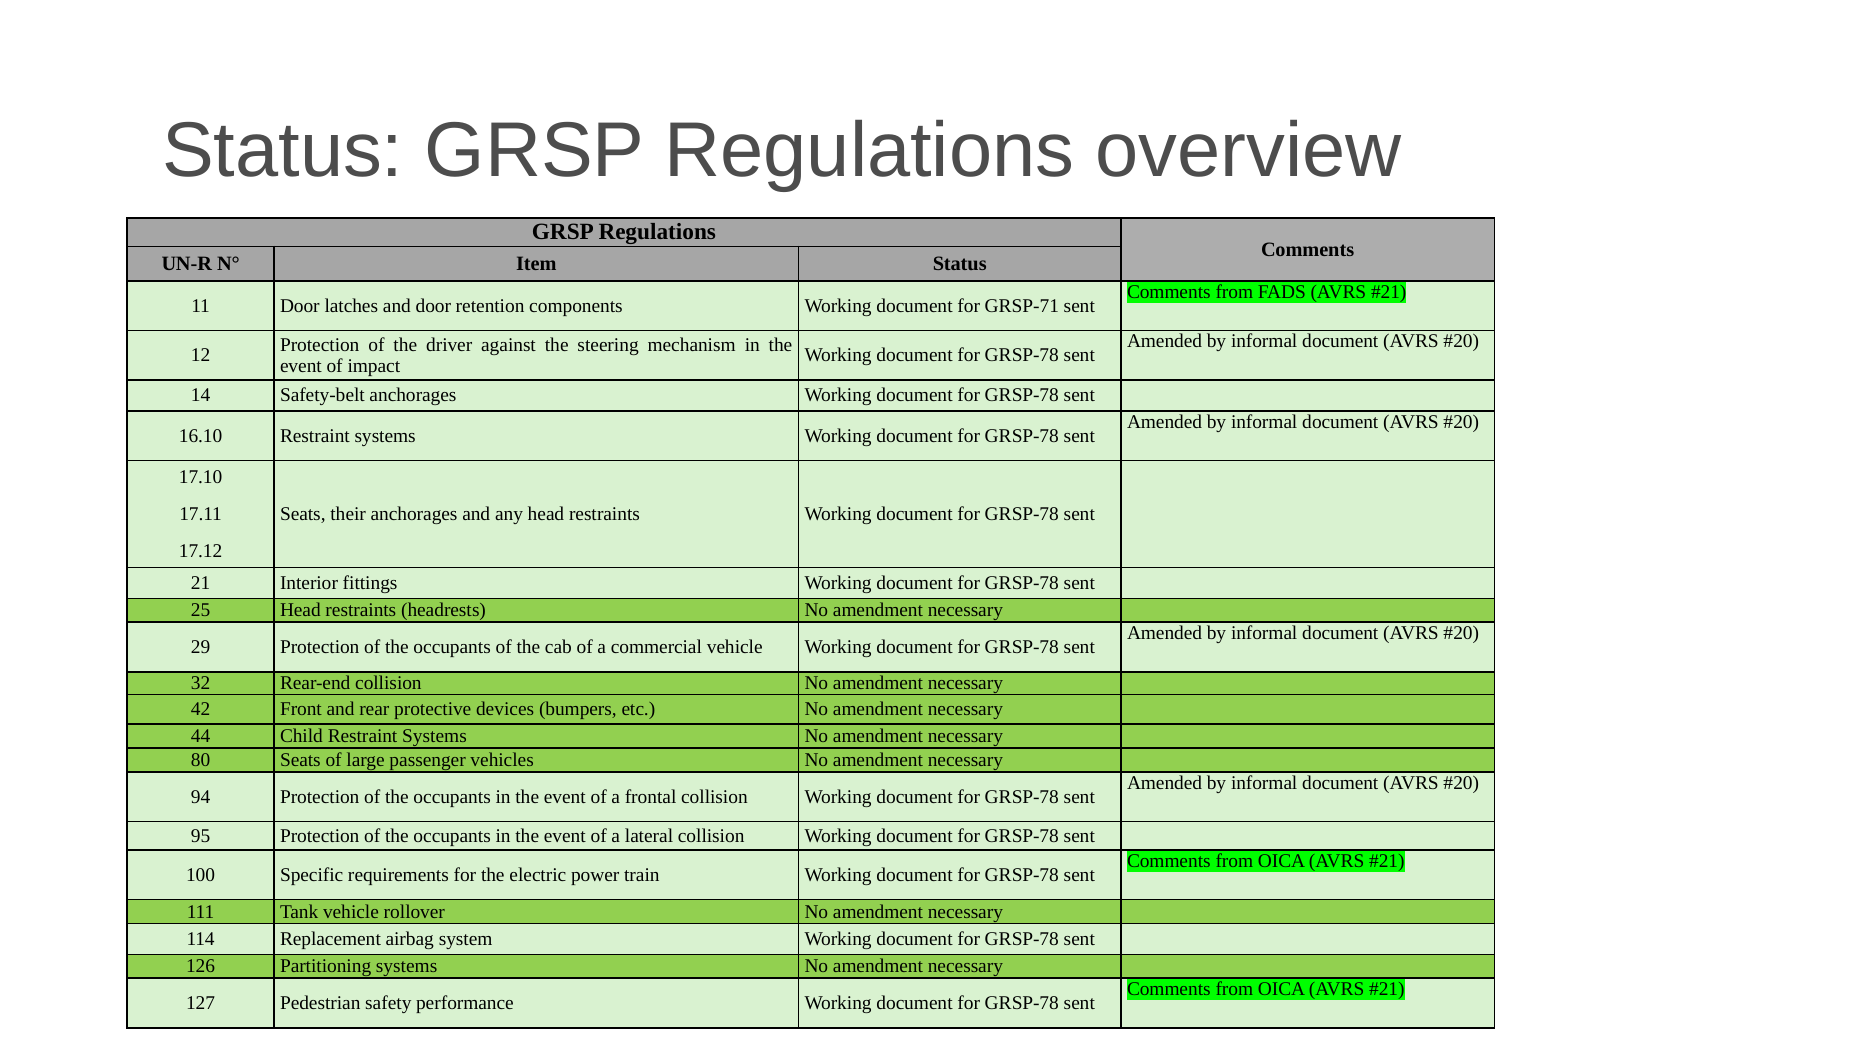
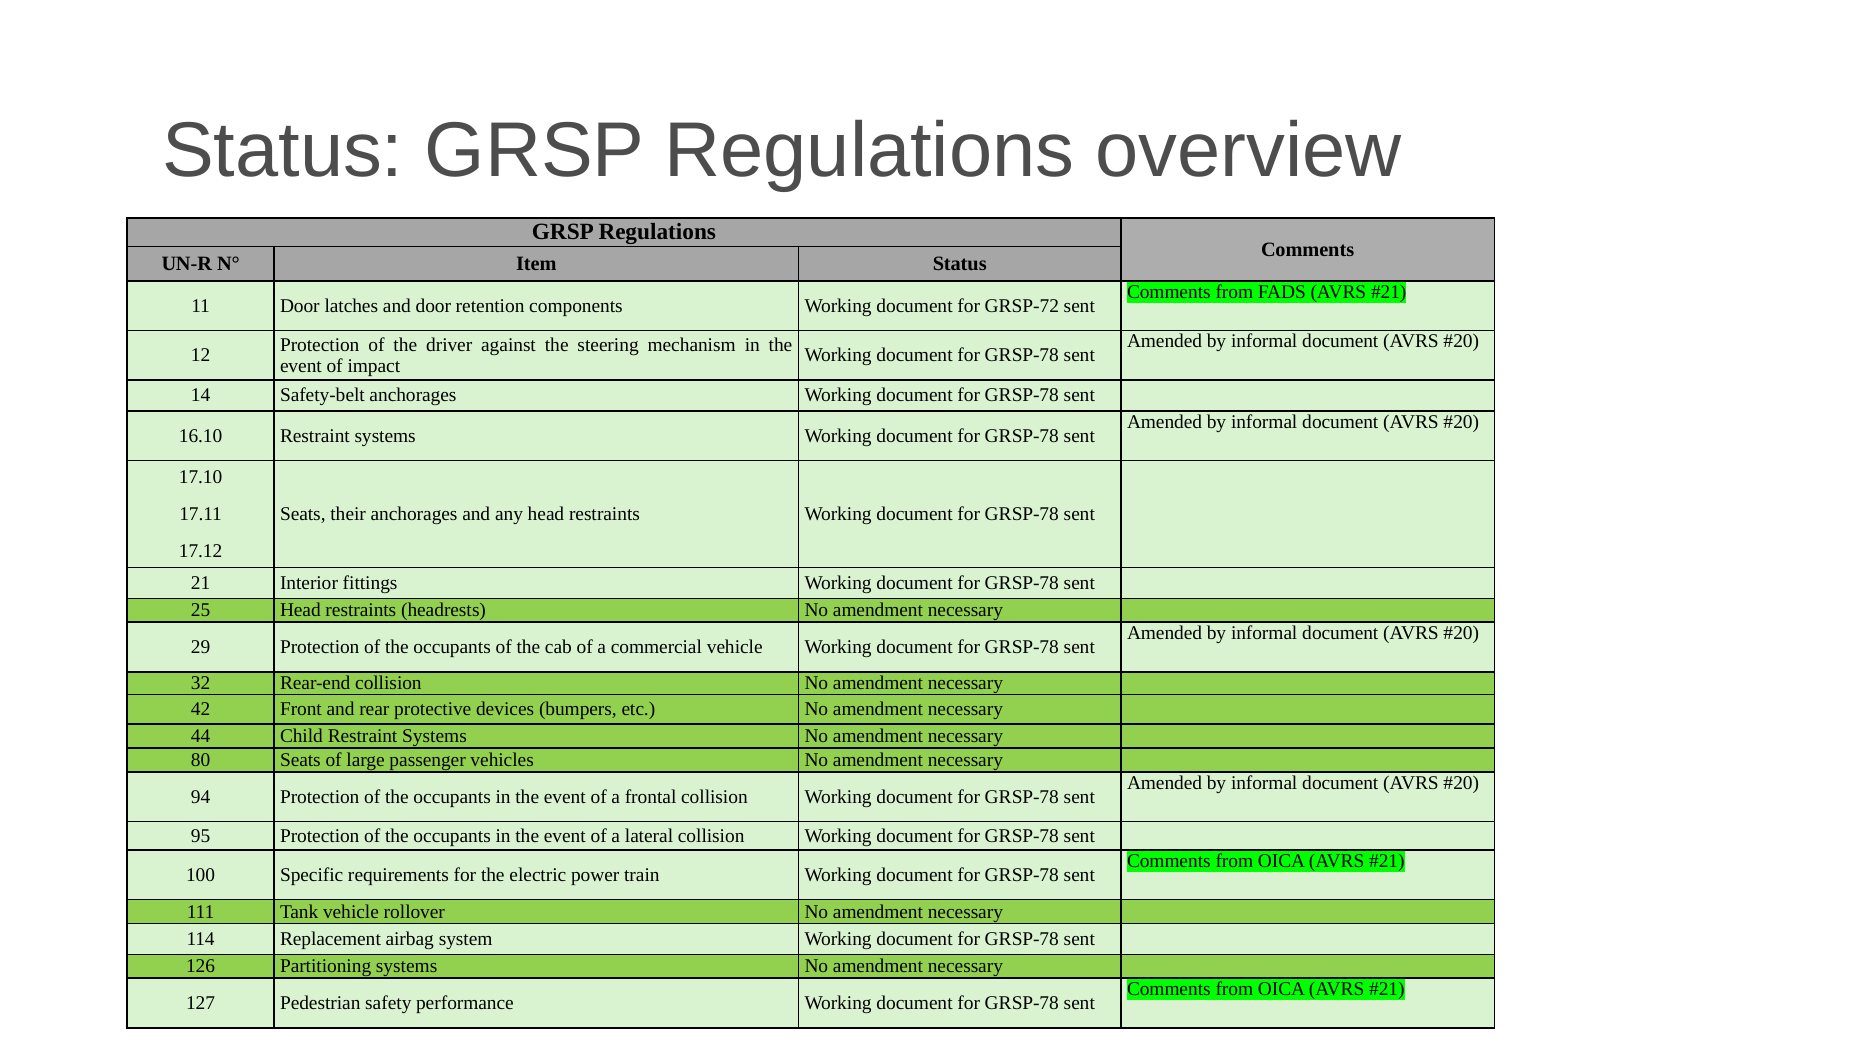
GRSP-71: GRSP-71 -> GRSP-72
